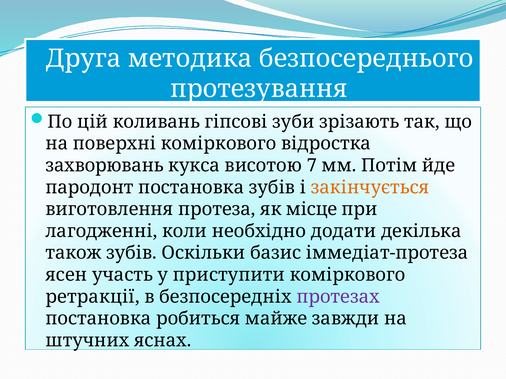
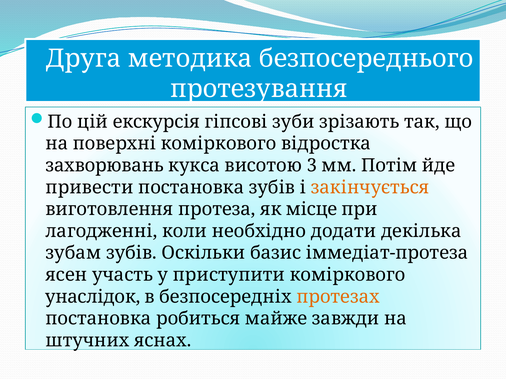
коливань: коливань -> екскурсія
7: 7 -> 3
пародонт: пародонт -> привести
також: також -> зубам
ретракції: ретракції -> унаслідок
протезах colour: purple -> orange
